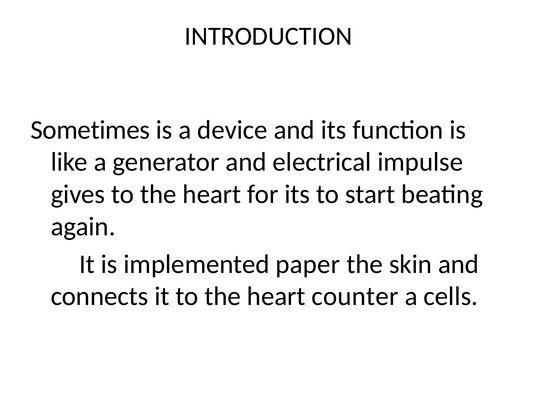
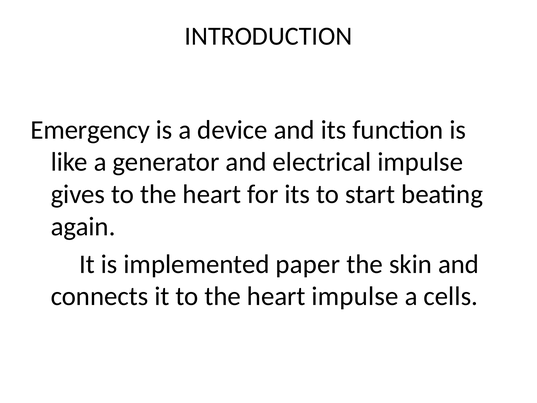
Sometimes: Sometimes -> Emergency
heart counter: counter -> impulse
